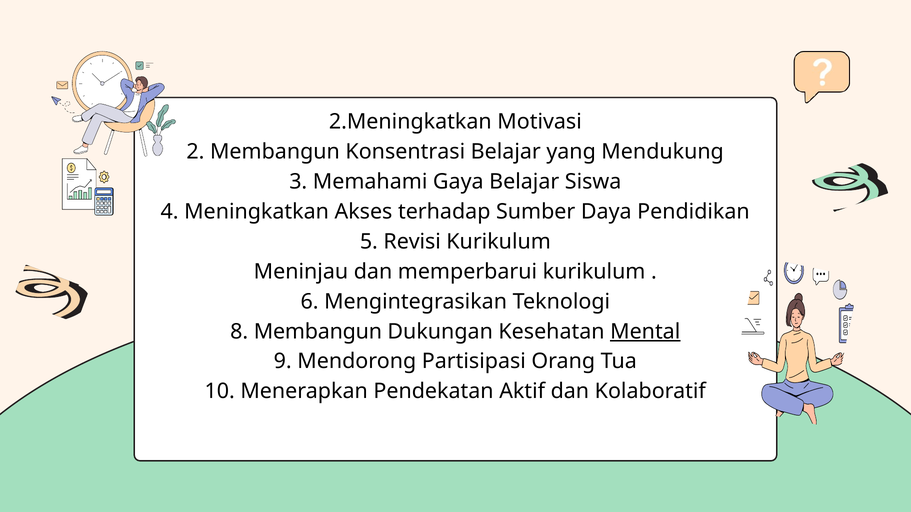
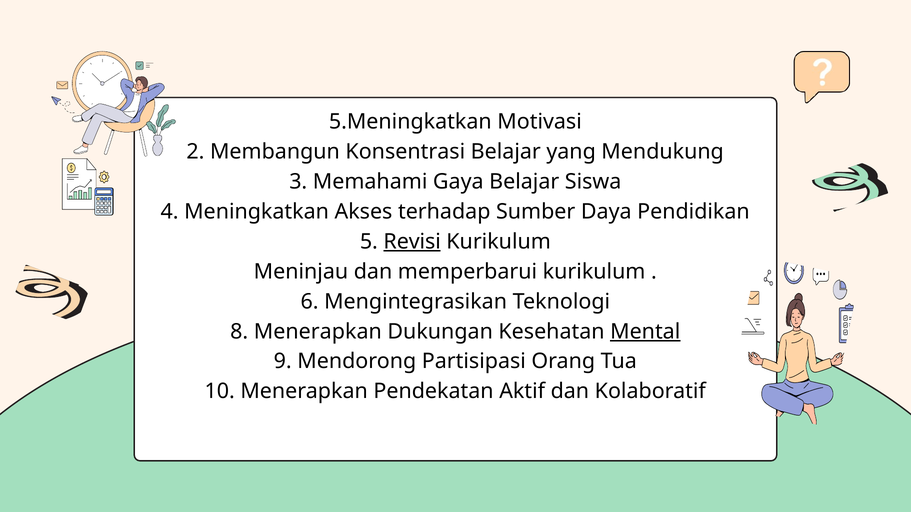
2.Meningkatkan: 2.Meningkatkan -> 5.Meningkatkan
Revisi underline: none -> present
8 Membangun: Membangun -> Menerapkan
